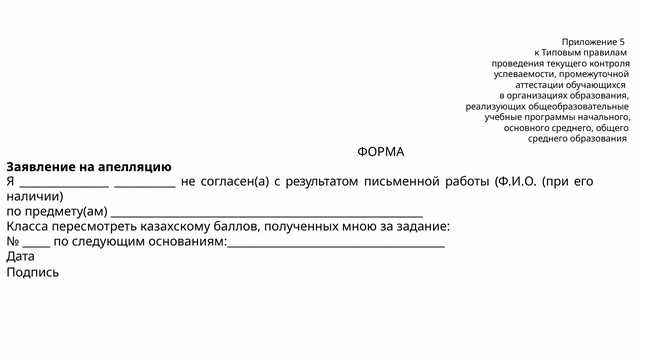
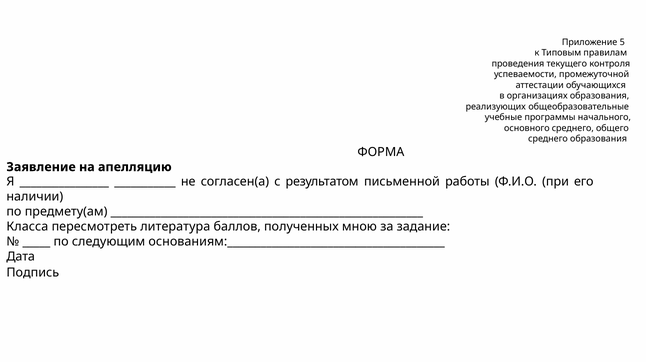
казахскому: казахскому -> литература
